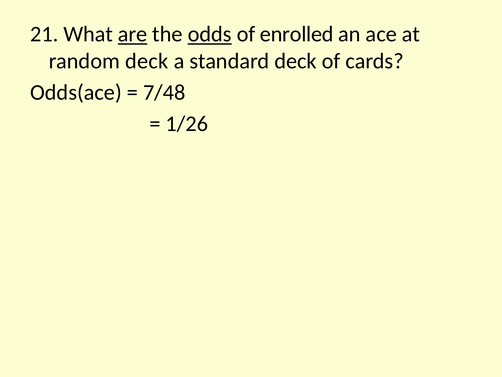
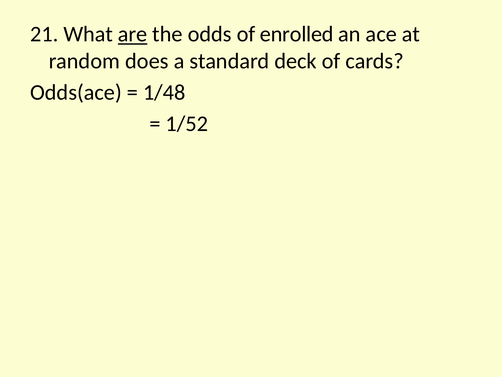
odds underline: present -> none
random deck: deck -> does
7/48: 7/48 -> 1/48
1/26: 1/26 -> 1/52
